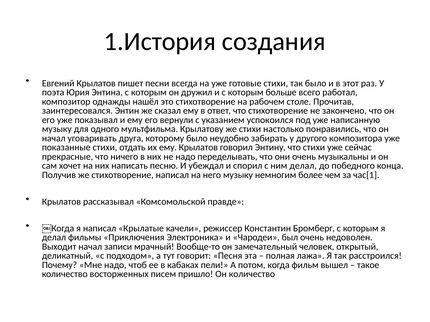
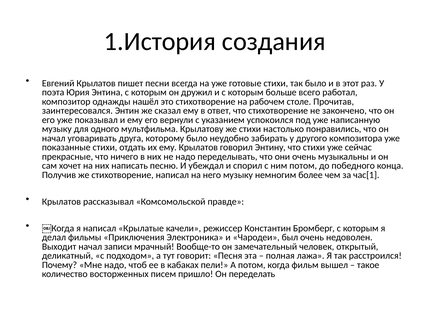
ним делал: делал -> потом
Он количество: количество -> переделать
